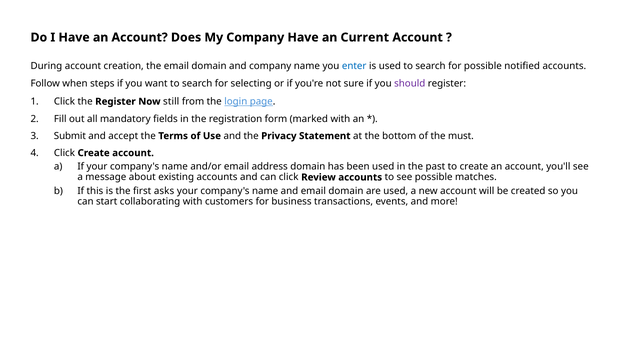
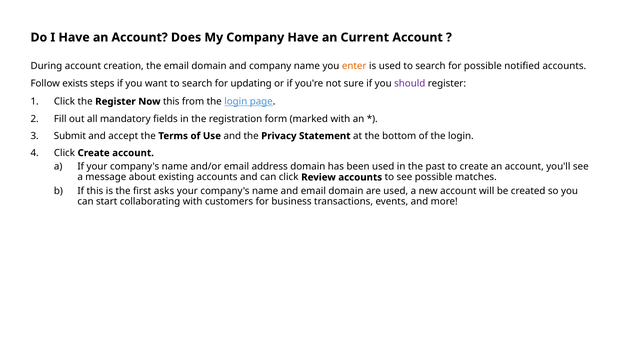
enter colour: blue -> orange
when: when -> exists
selecting: selecting -> updating
Now still: still -> this
of the must: must -> login
